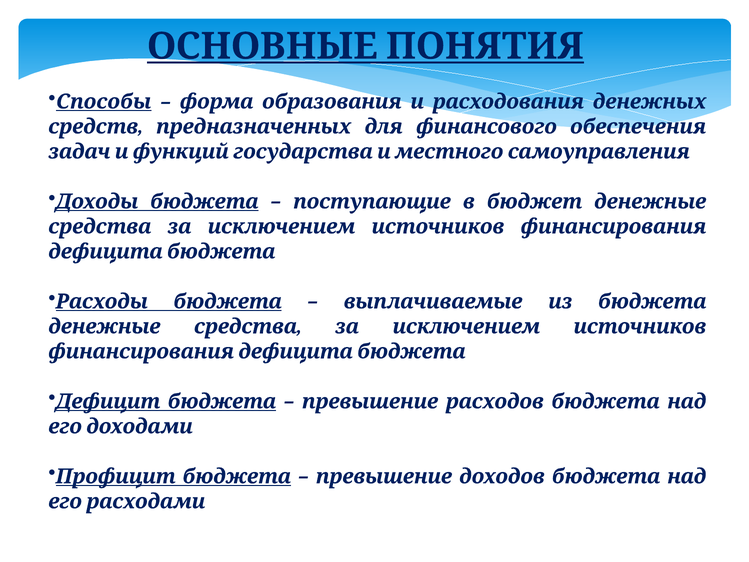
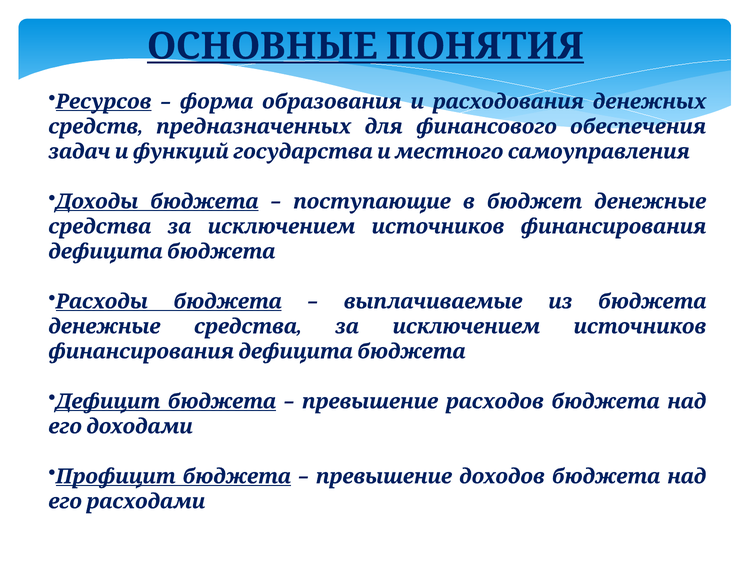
Способы: Способы -> Ресурсов
